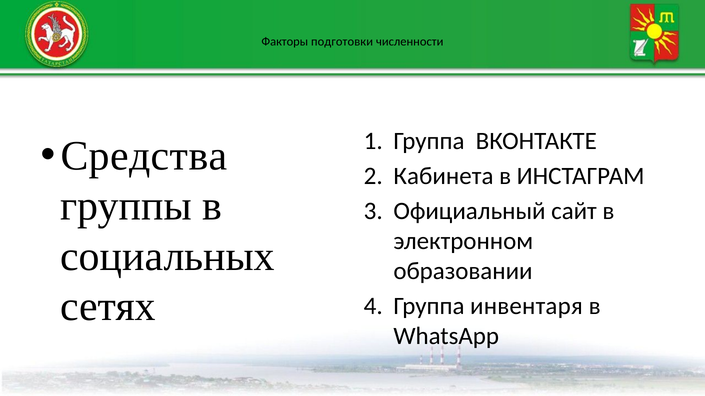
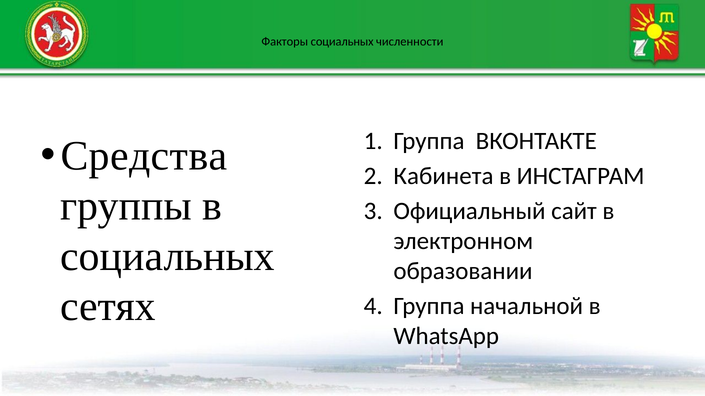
Факторы подготовки: подготовки -> социальных
инвентаря: инвентаря -> начальной
